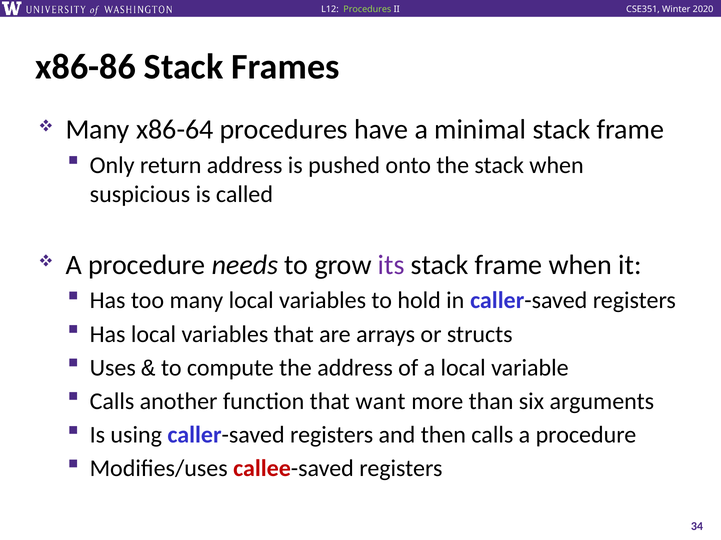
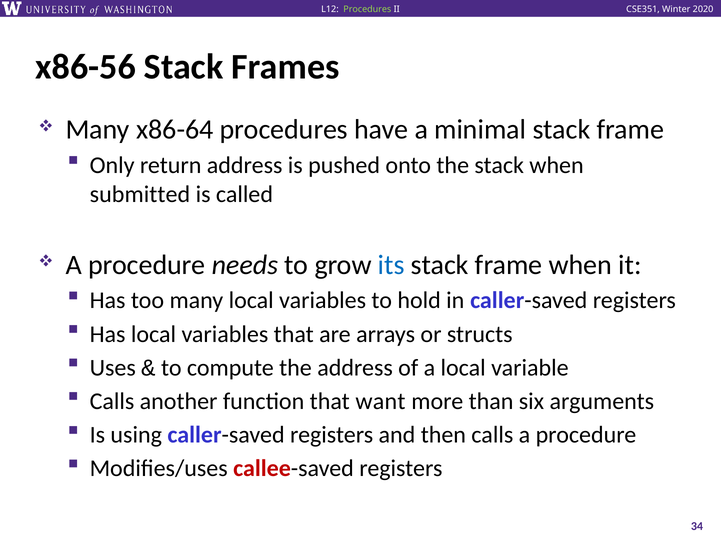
x86-86: x86-86 -> x86-56
suspicious: suspicious -> submitted
its colour: purple -> blue
